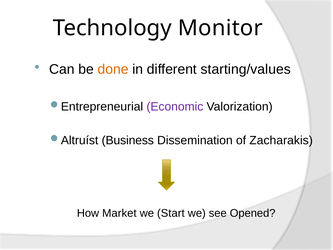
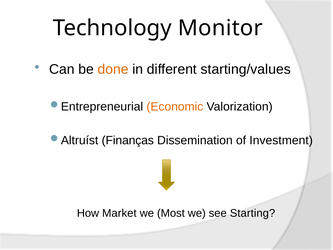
Economic colour: purple -> orange
Business: Business -> Finanças
Zacharakis: Zacharakis -> Investment
Start: Start -> Most
Opened: Opened -> Starting
